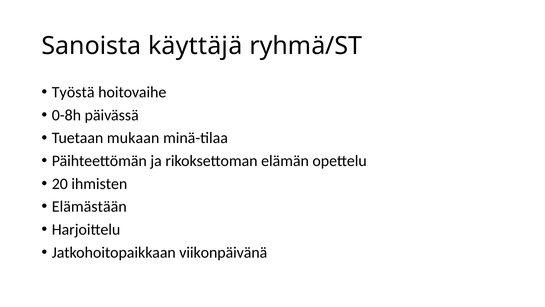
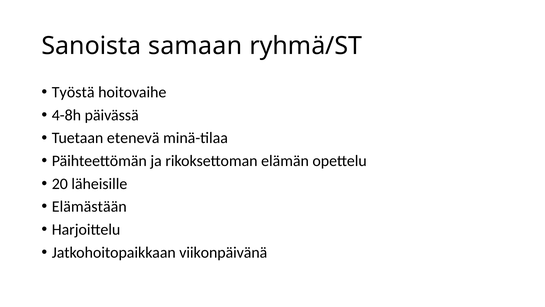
käyttäjä: käyttäjä -> samaan
0-8h: 0-8h -> 4-8h
mukaan: mukaan -> etenevä
ihmisten: ihmisten -> läheisille
